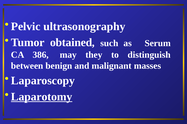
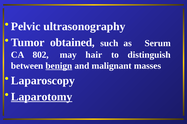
386: 386 -> 802
they: they -> hair
benign underline: none -> present
